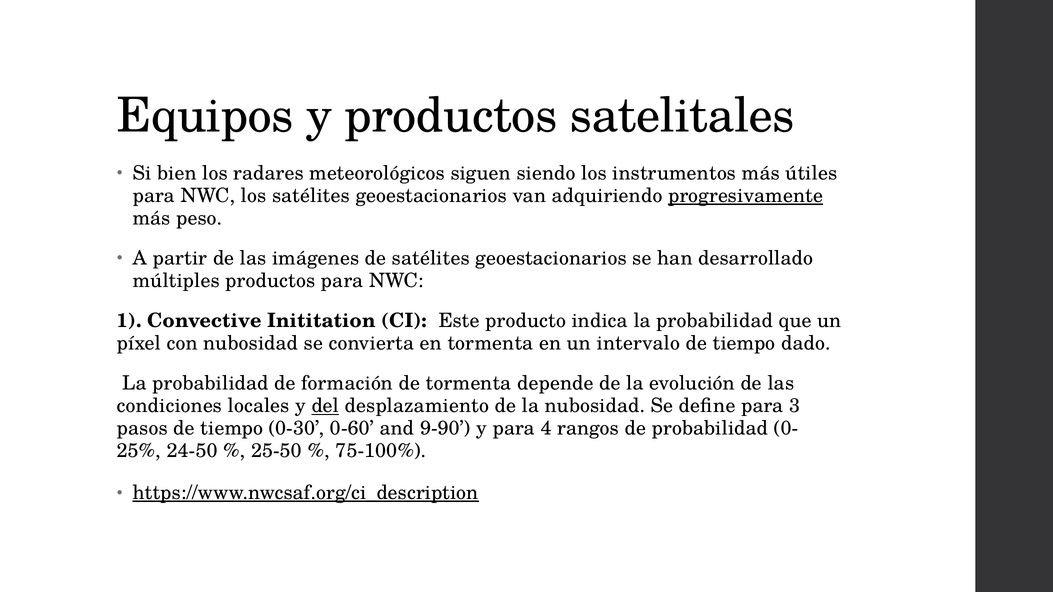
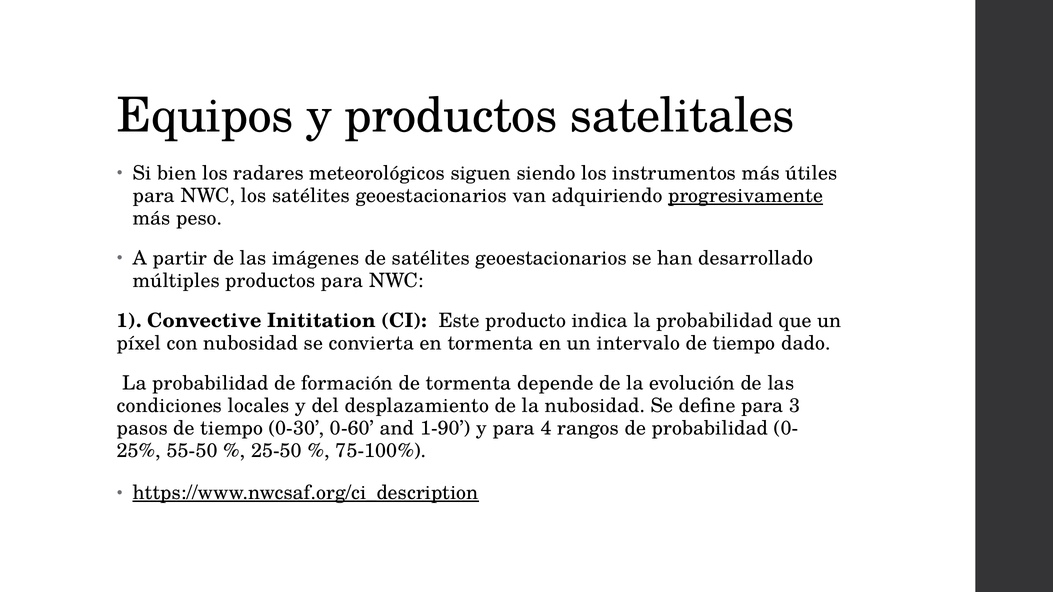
del underline: present -> none
9-90: 9-90 -> 1-90
24-50: 24-50 -> 55-50
